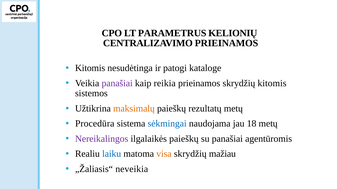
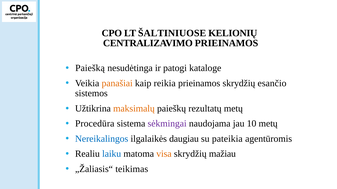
PARAMETRUS: PARAMETRUS -> ŠALTINIUOSE
Kitomis at (90, 68): Kitomis -> Paiešką
panašiai at (117, 83) colour: purple -> orange
skrydžių kitomis: kitomis -> esančio
sėkmingai colour: blue -> purple
18: 18 -> 10
Nereikalingos colour: purple -> blue
ilgalaikės paieškų: paieškų -> daugiau
su panašiai: panašiai -> pateikia
neveikia: neveikia -> teikimas
